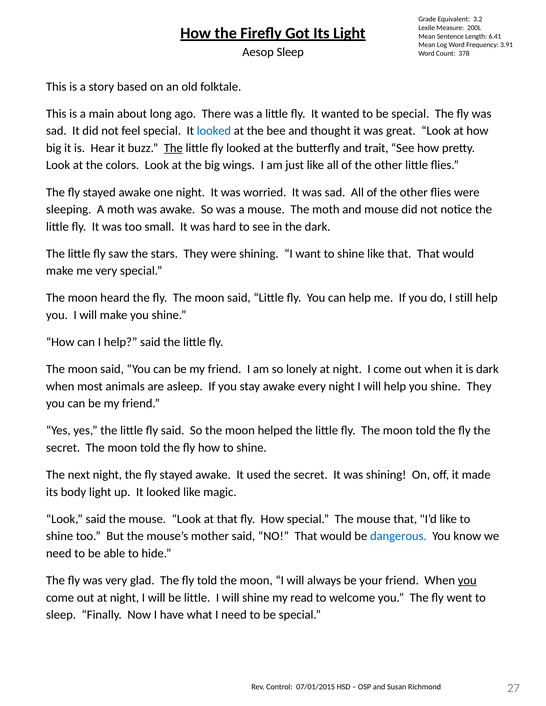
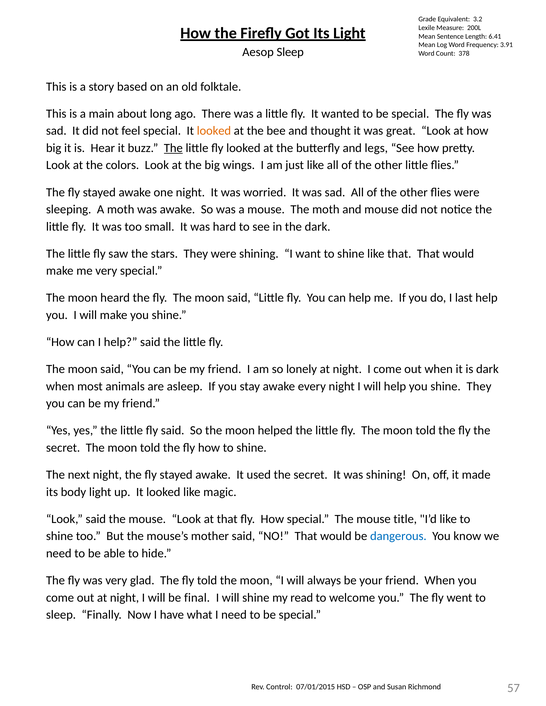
looked at (214, 131) colour: blue -> orange
trait: trait -> legs
still: still -> last
mouse that: that -> title
you at (467, 581) underline: present -> none
be little: little -> final
27: 27 -> 57
